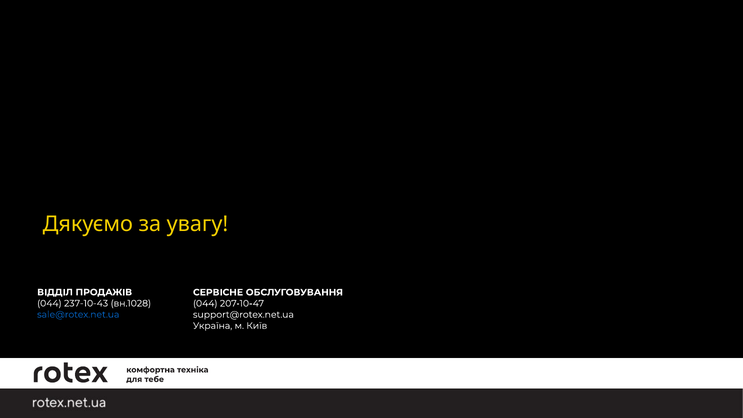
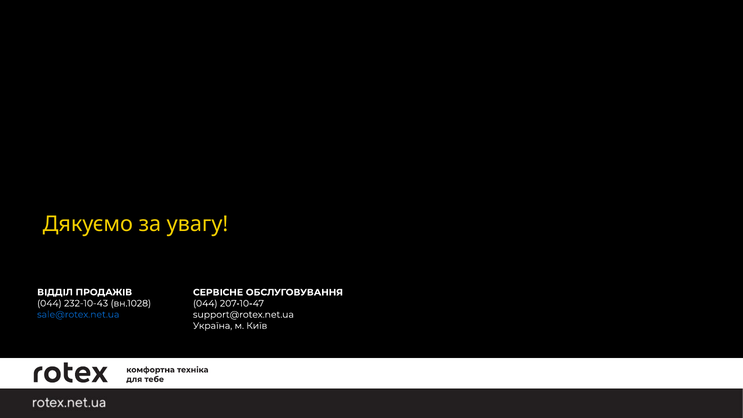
237-10-43: 237-10-43 -> 232-10-43
